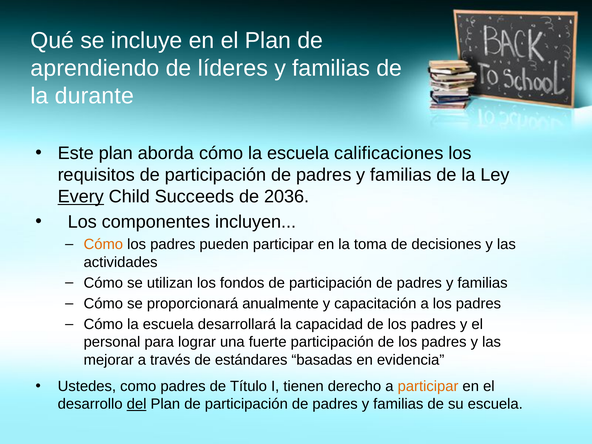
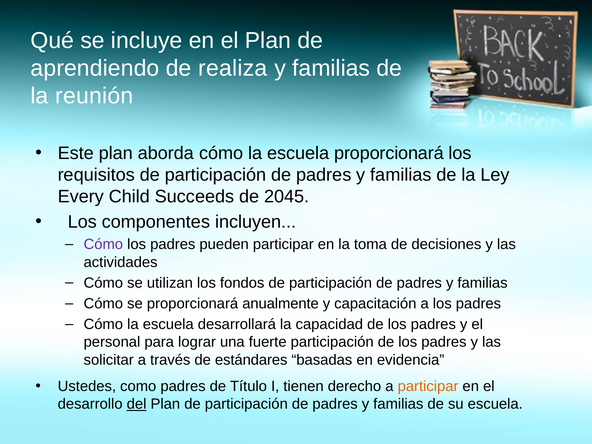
líderes: líderes -> realiza
durante: durante -> reunión
escuela calificaciones: calificaciones -> proporcionará
Every underline: present -> none
2036: 2036 -> 2045
Cómo at (103, 244) colour: orange -> purple
mejorar: mejorar -> solicitar
